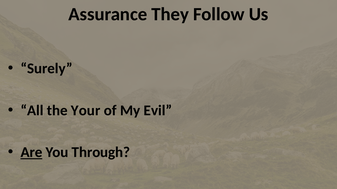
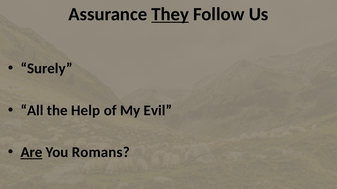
They underline: none -> present
Your: Your -> Help
Through: Through -> Romans
